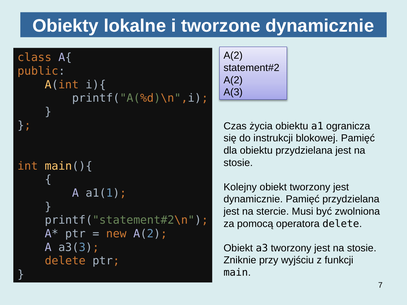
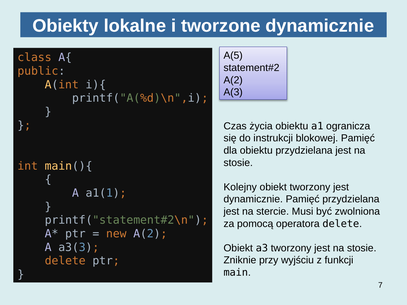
A(2 at (233, 56): A(2 -> A(5
